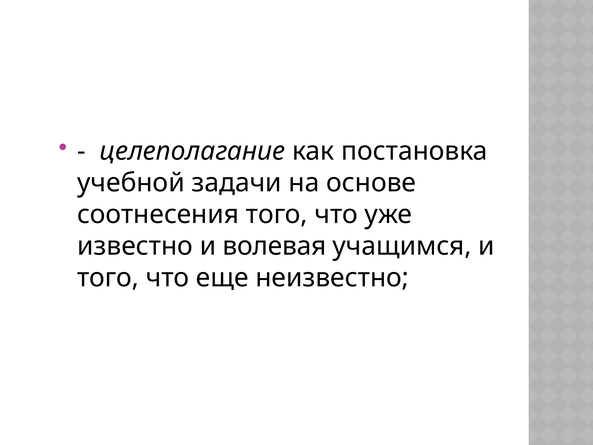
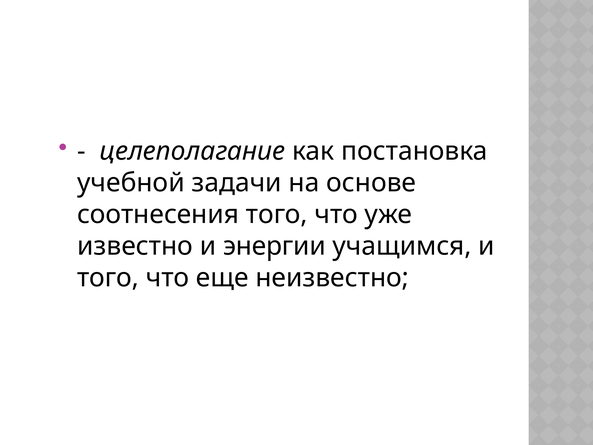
волевая: волевая -> энергии
